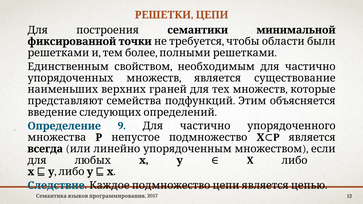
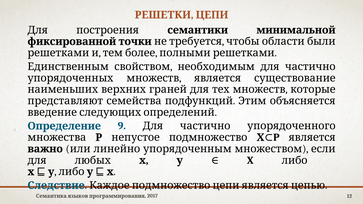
всегда: всегда -> важно
